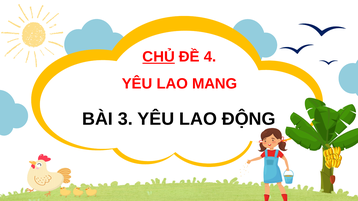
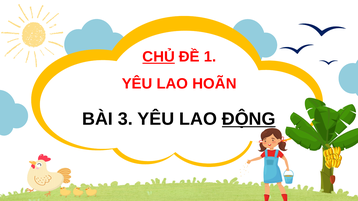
4: 4 -> 1
MANG: MANG -> HOÃN
ĐỘNG underline: none -> present
